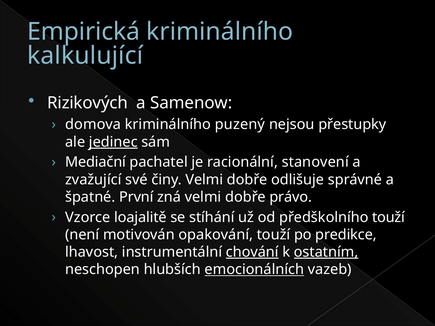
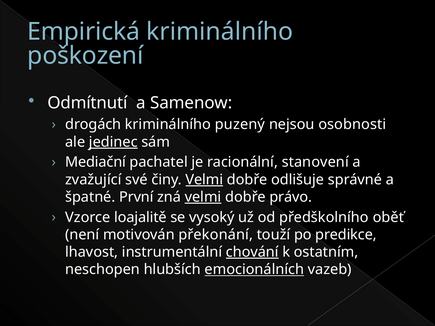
kalkulující: kalkulující -> poškození
Rizikových: Rizikových -> Odmítnutí
domova: domova -> drogách
přestupky: přestupky -> osobnosti
Velmi at (204, 180) underline: none -> present
velmi at (203, 197) underline: none -> present
stíhání: stíhání -> vysoký
předškolního touží: touží -> oběť
opakování: opakování -> překonání
ostatním underline: present -> none
